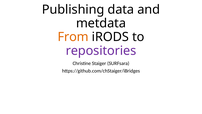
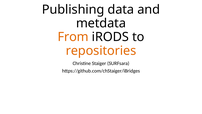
repositories colour: purple -> orange
